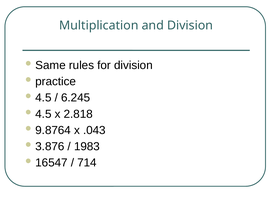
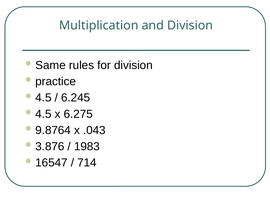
2.818: 2.818 -> 6.275
